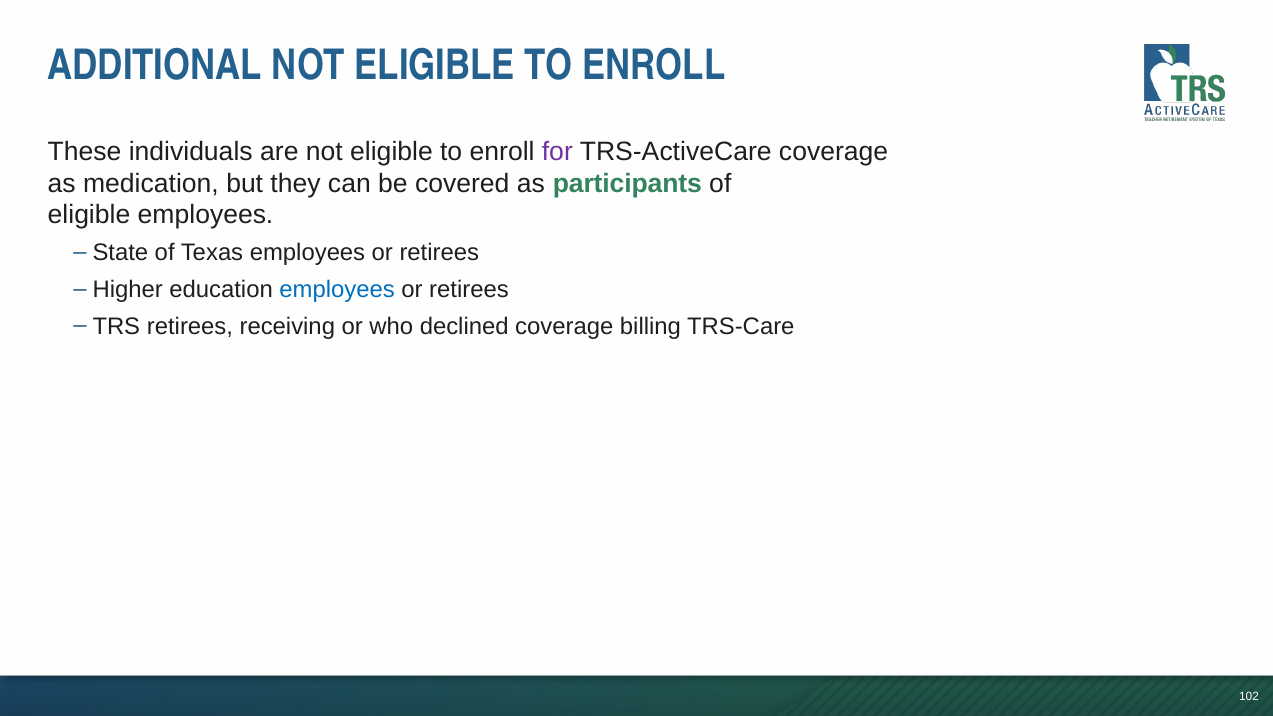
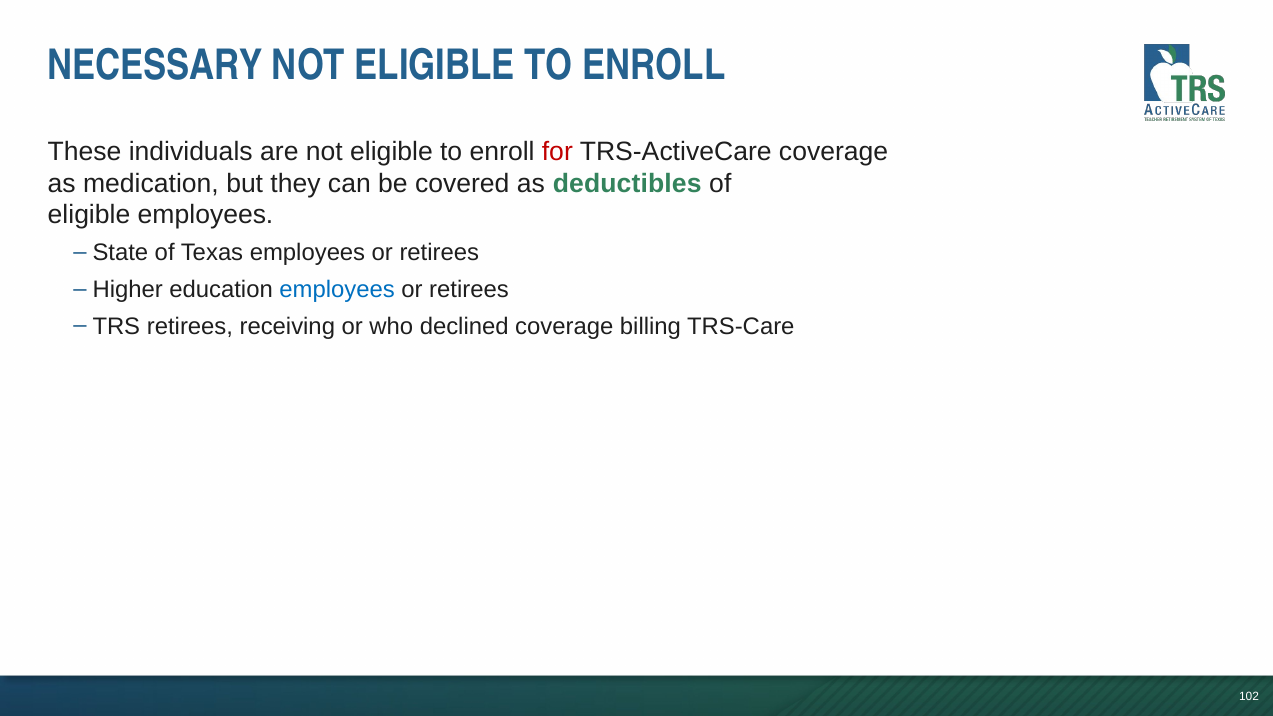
ADDITIONAL: ADDITIONAL -> NECESSARY
for colour: purple -> red
participants: participants -> deductibles
